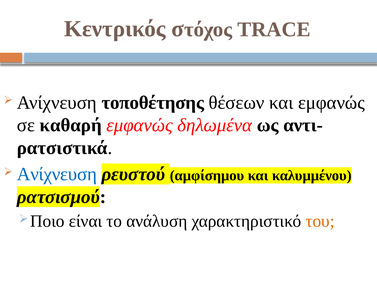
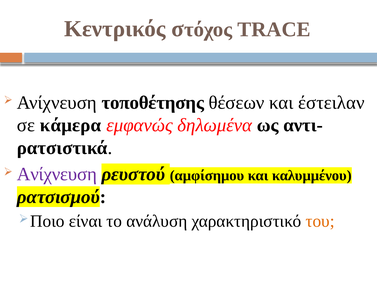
και εμφανώς: εμφανώς -> έστειλαν
καθαρή: καθαρή -> κάμερα
Ανίχνευση at (57, 174) colour: blue -> purple
